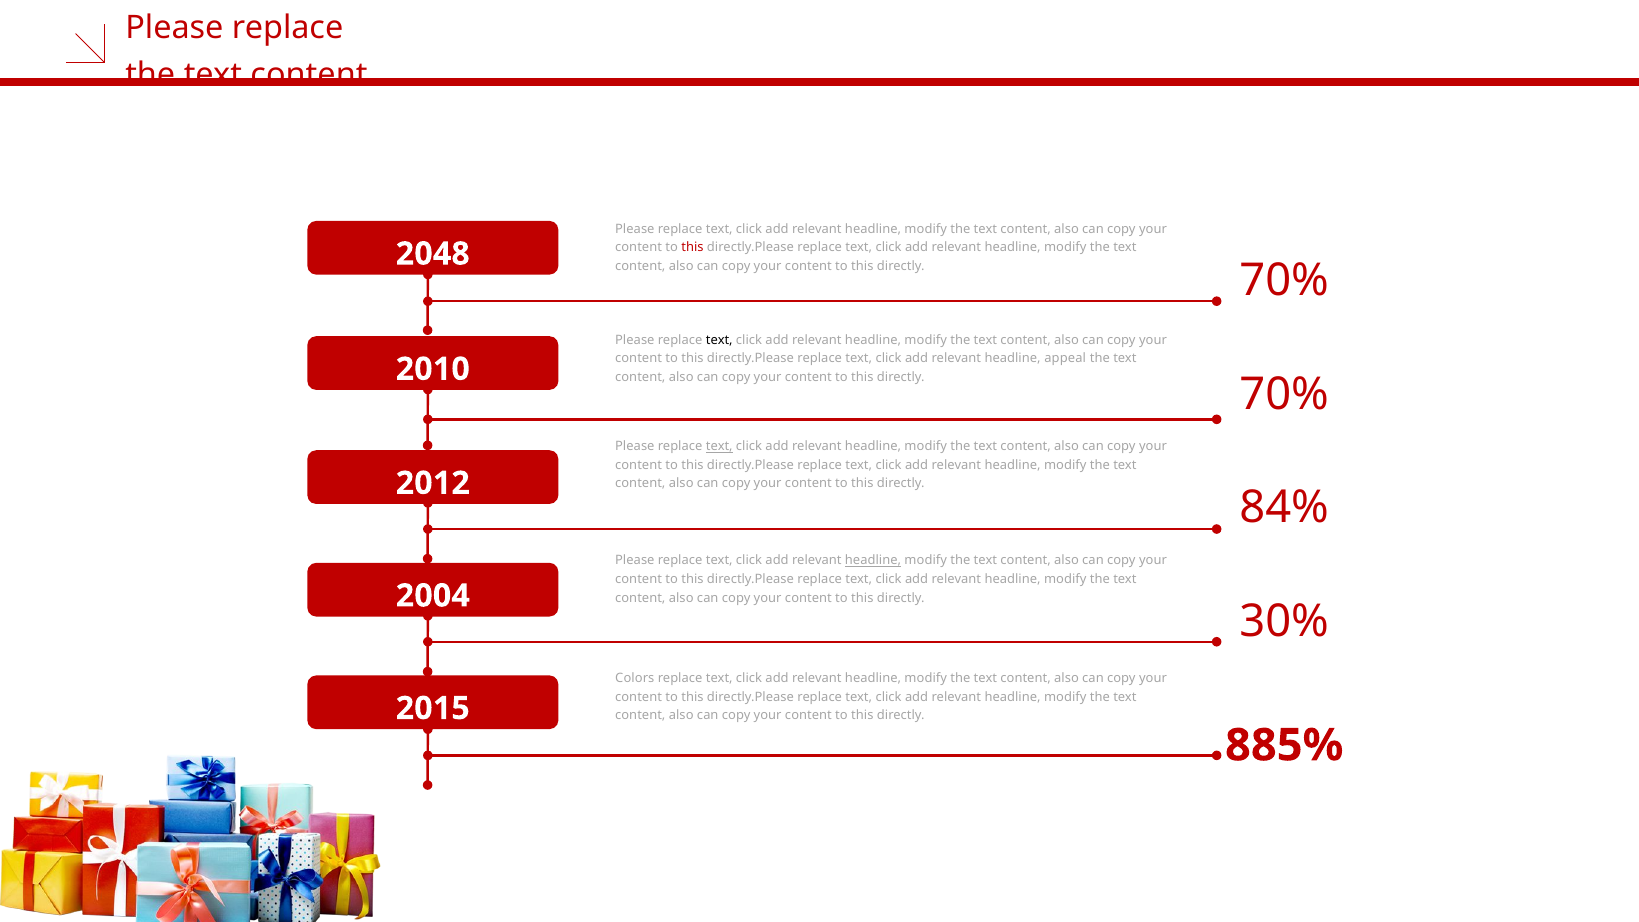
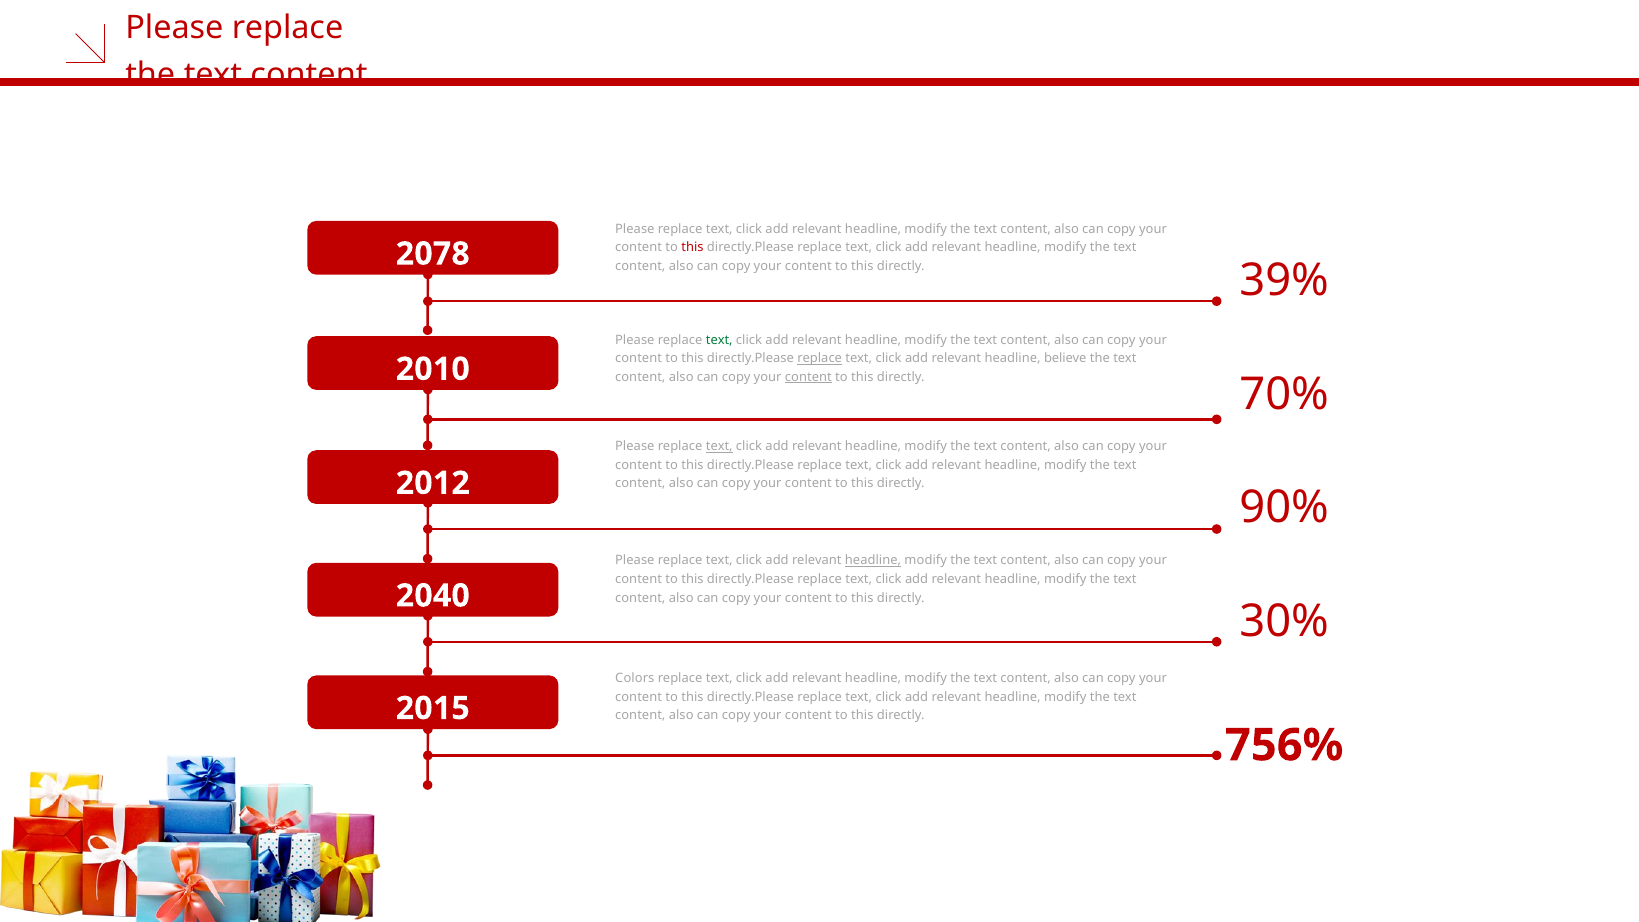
2048: 2048 -> 2078
70% at (1284, 281): 70% -> 39%
text at (719, 340) colour: black -> green
replace at (820, 358) underline: none -> present
appeal: appeal -> believe
content at (808, 377) underline: none -> present
84%: 84% -> 90%
2004: 2004 -> 2040
885%: 885% -> 756%
